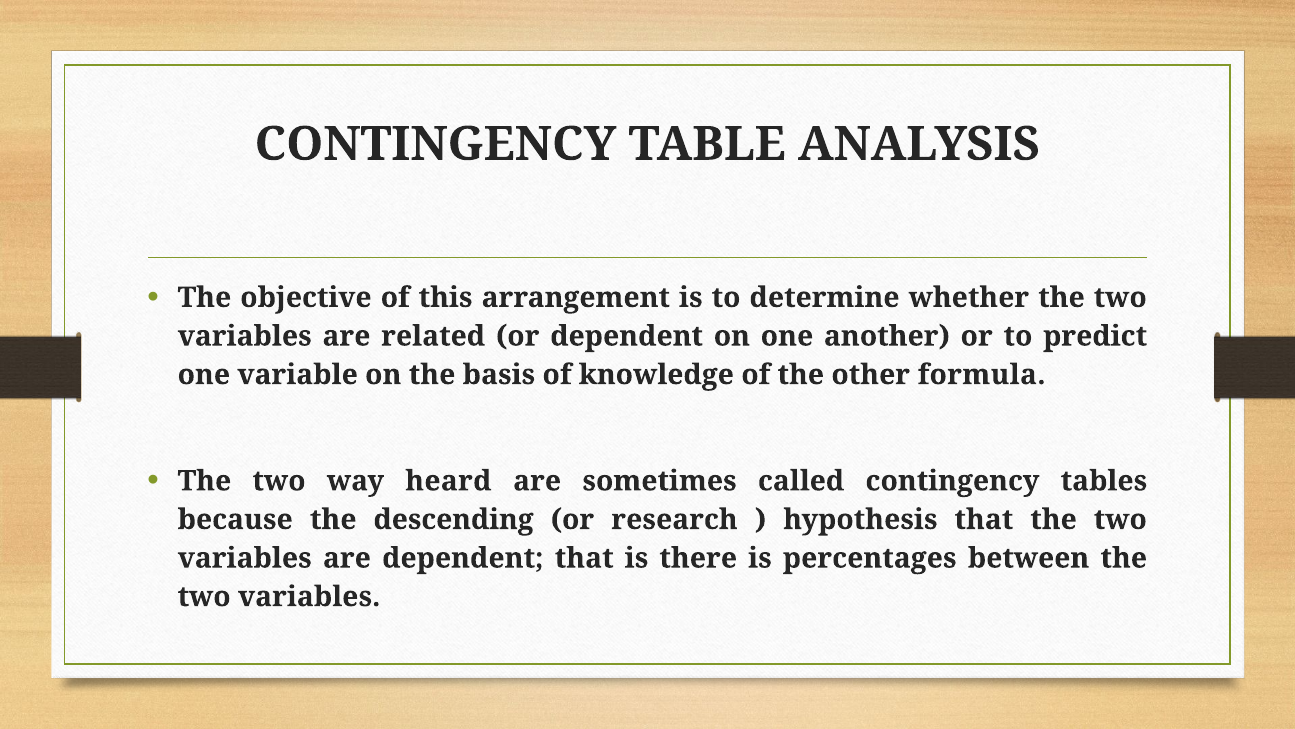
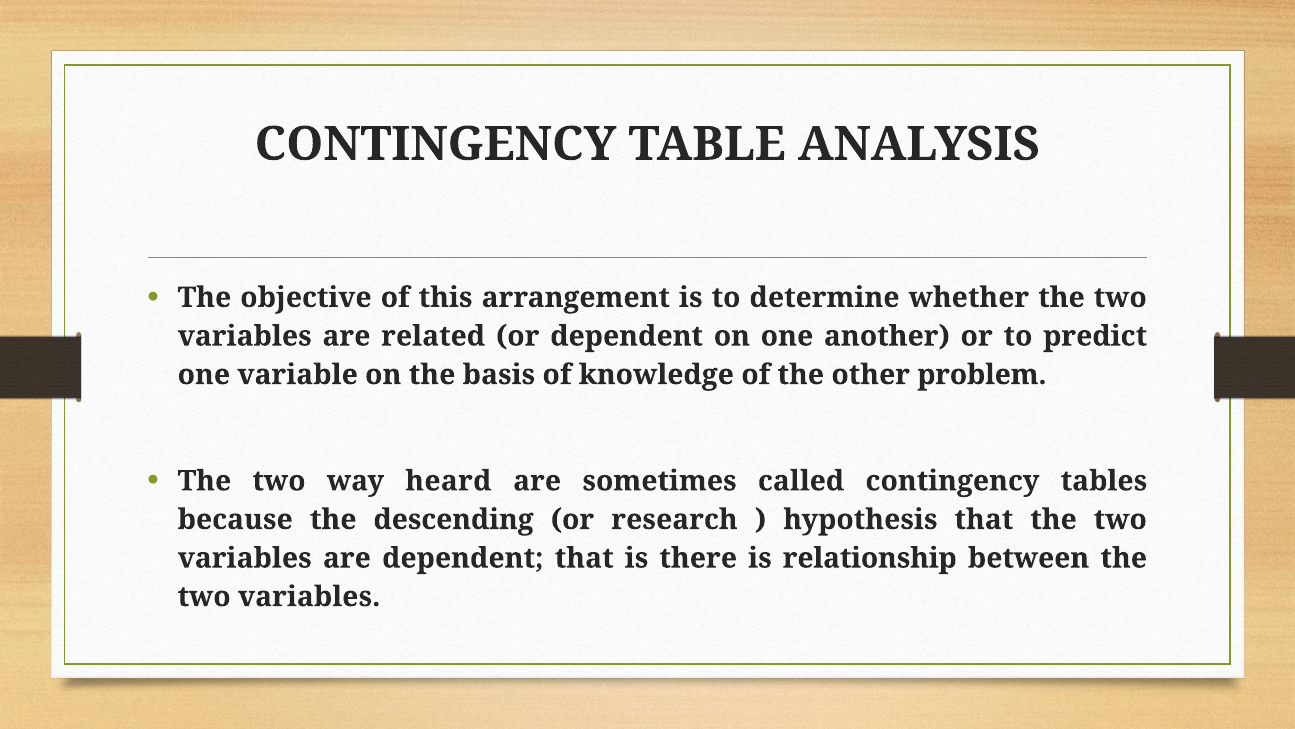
formula: formula -> problem
percentages: percentages -> relationship
